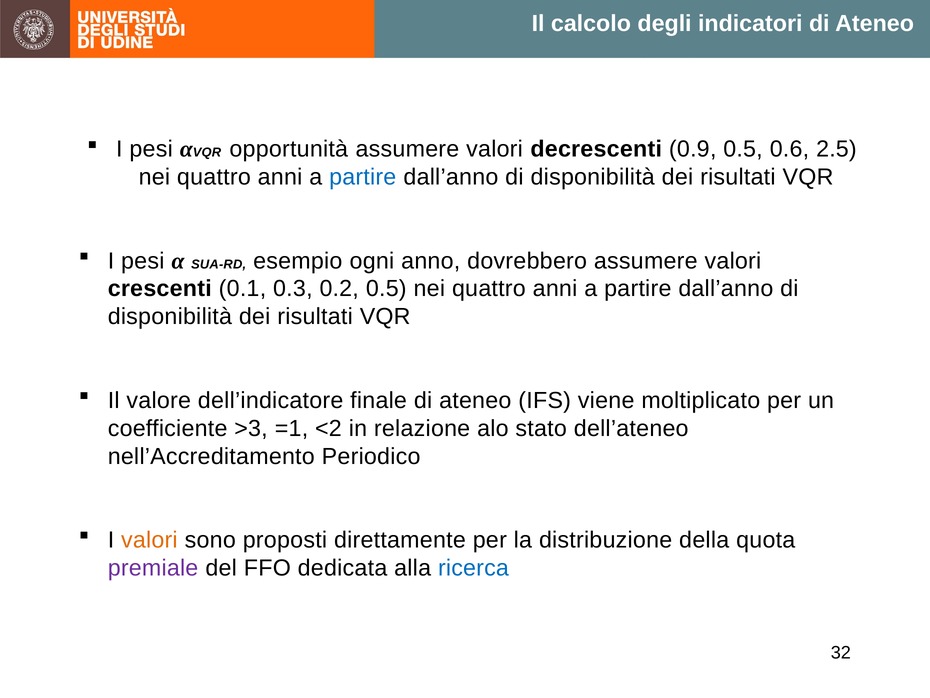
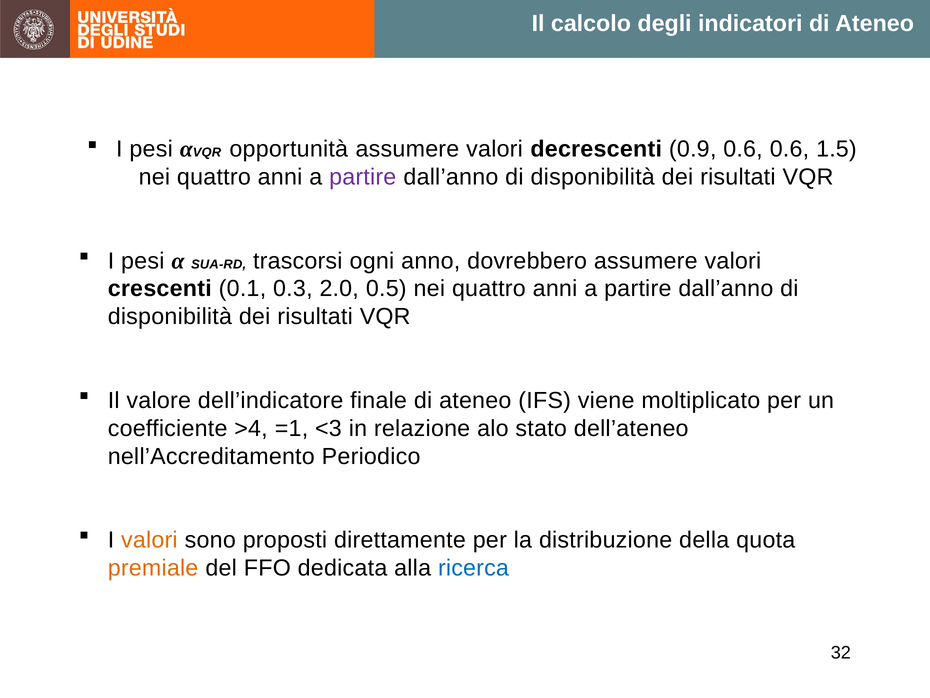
0.9 0.5: 0.5 -> 0.6
2.5: 2.5 -> 1.5
partire at (363, 177) colour: blue -> purple
esempio: esempio -> trascorsi
0.2: 0.2 -> 2.0
>3: >3 -> >4
<2: <2 -> <3
premiale colour: purple -> orange
